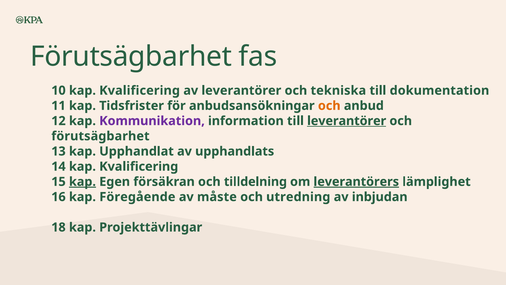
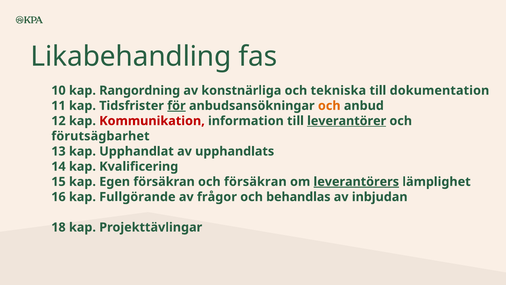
Förutsägbarhet at (131, 57): Förutsägbarhet -> Likabehandling
10 kap Kvalificering: Kvalificering -> Rangordning
av leverantörer: leverantörer -> konstnärliga
för underline: none -> present
Kommunikation colour: purple -> red
kap at (82, 181) underline: present -> none
och tilldelning: tilldelning -> försäkran
Föregående: Föregående -> Fullgörande
måste: måste -> frågor
utredning: utredning -> behandlas
